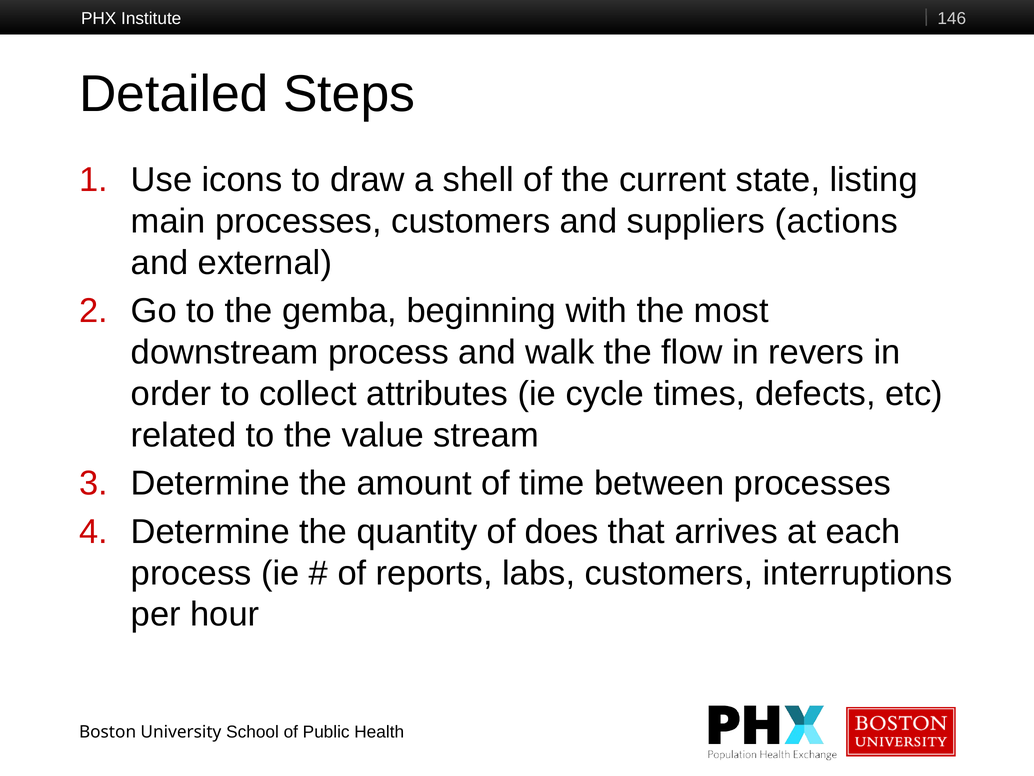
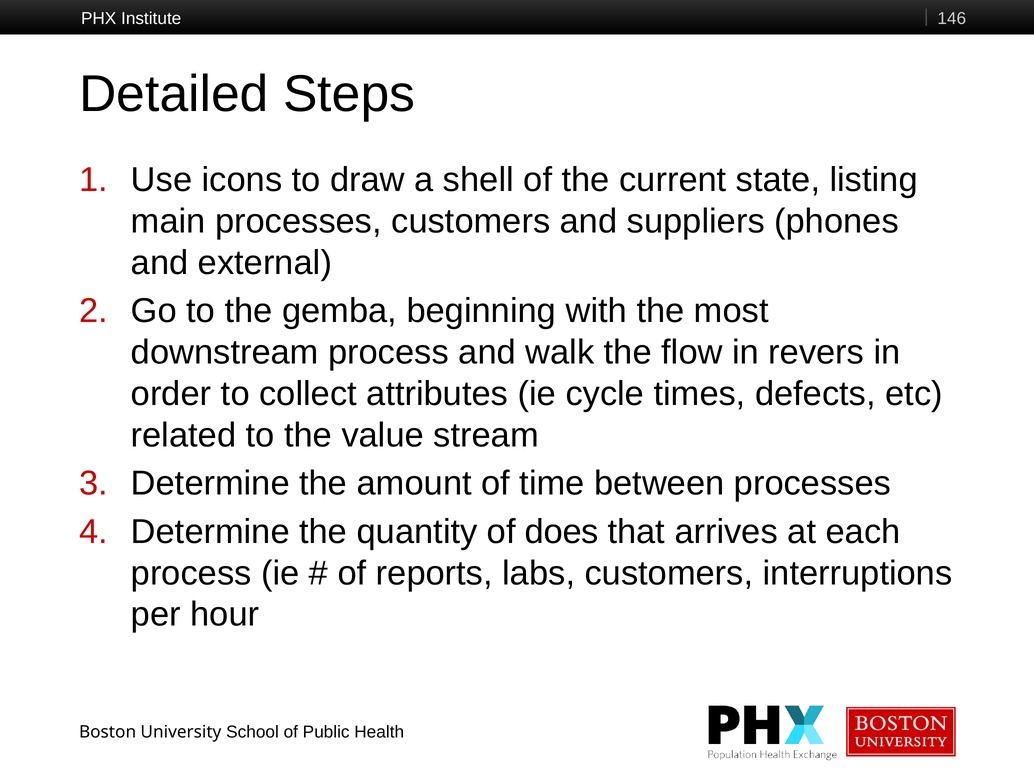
actions: actions -> phones
